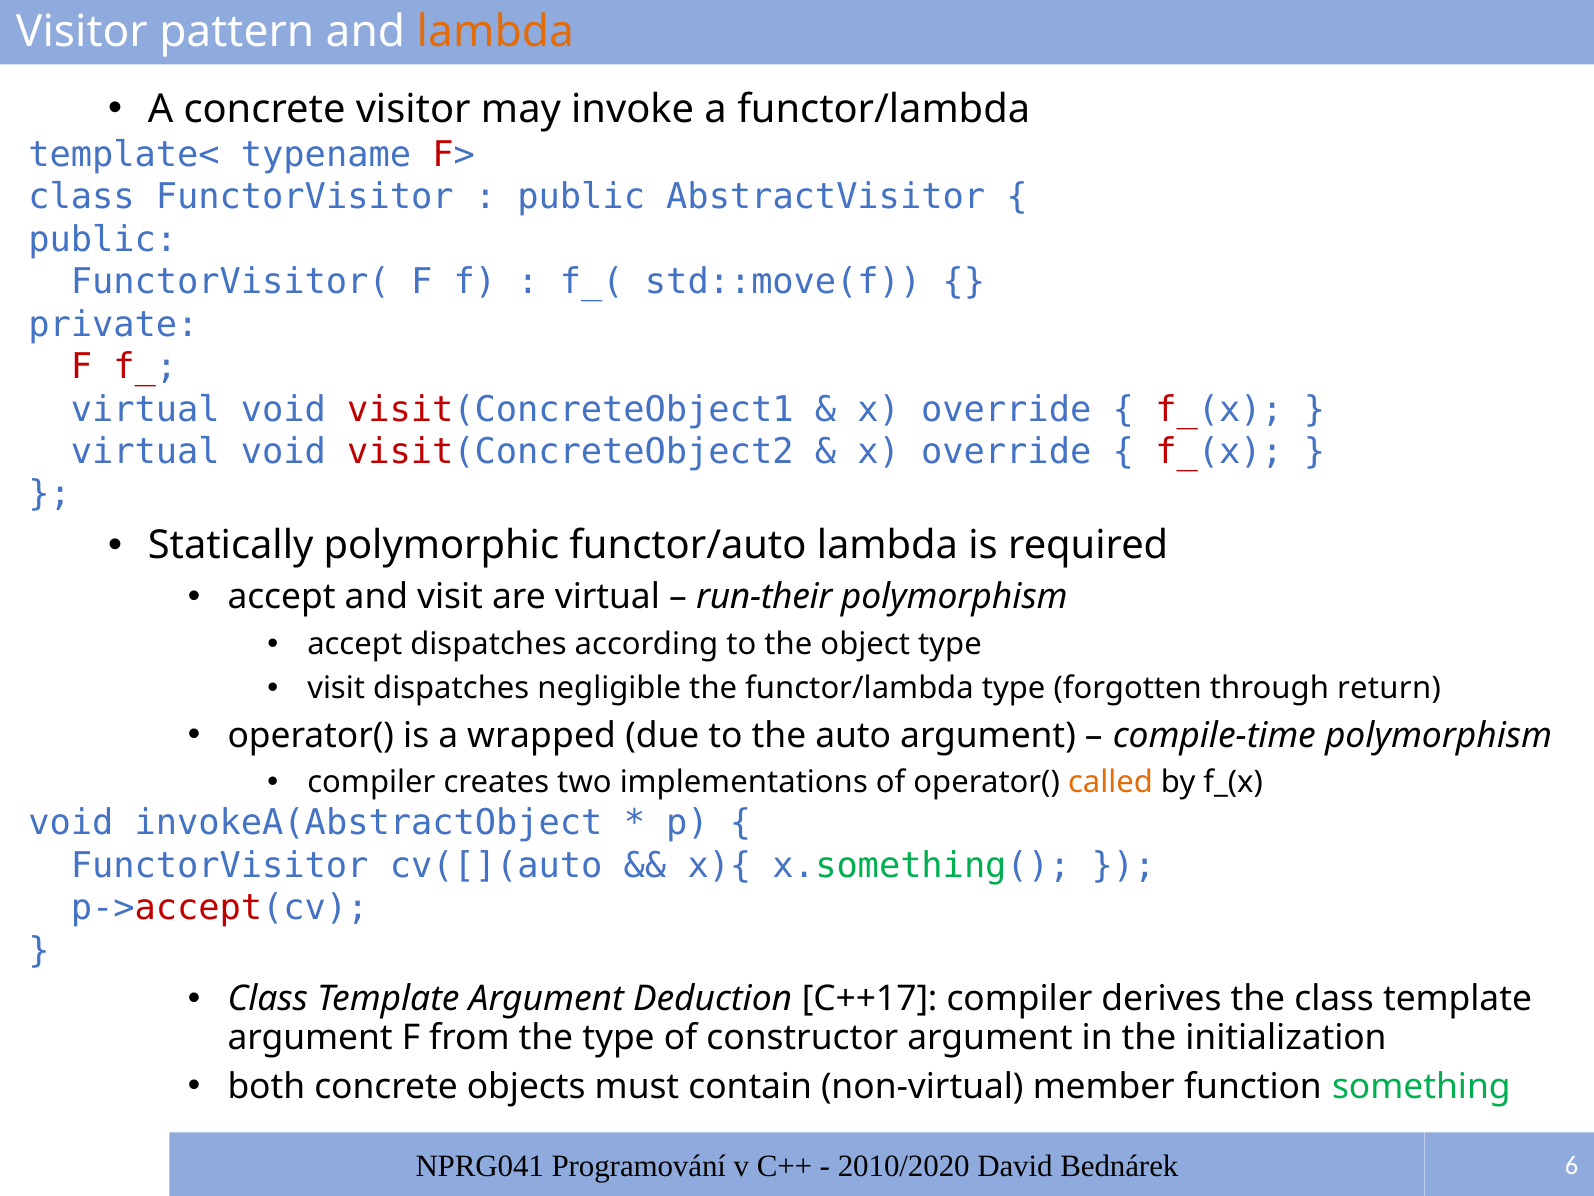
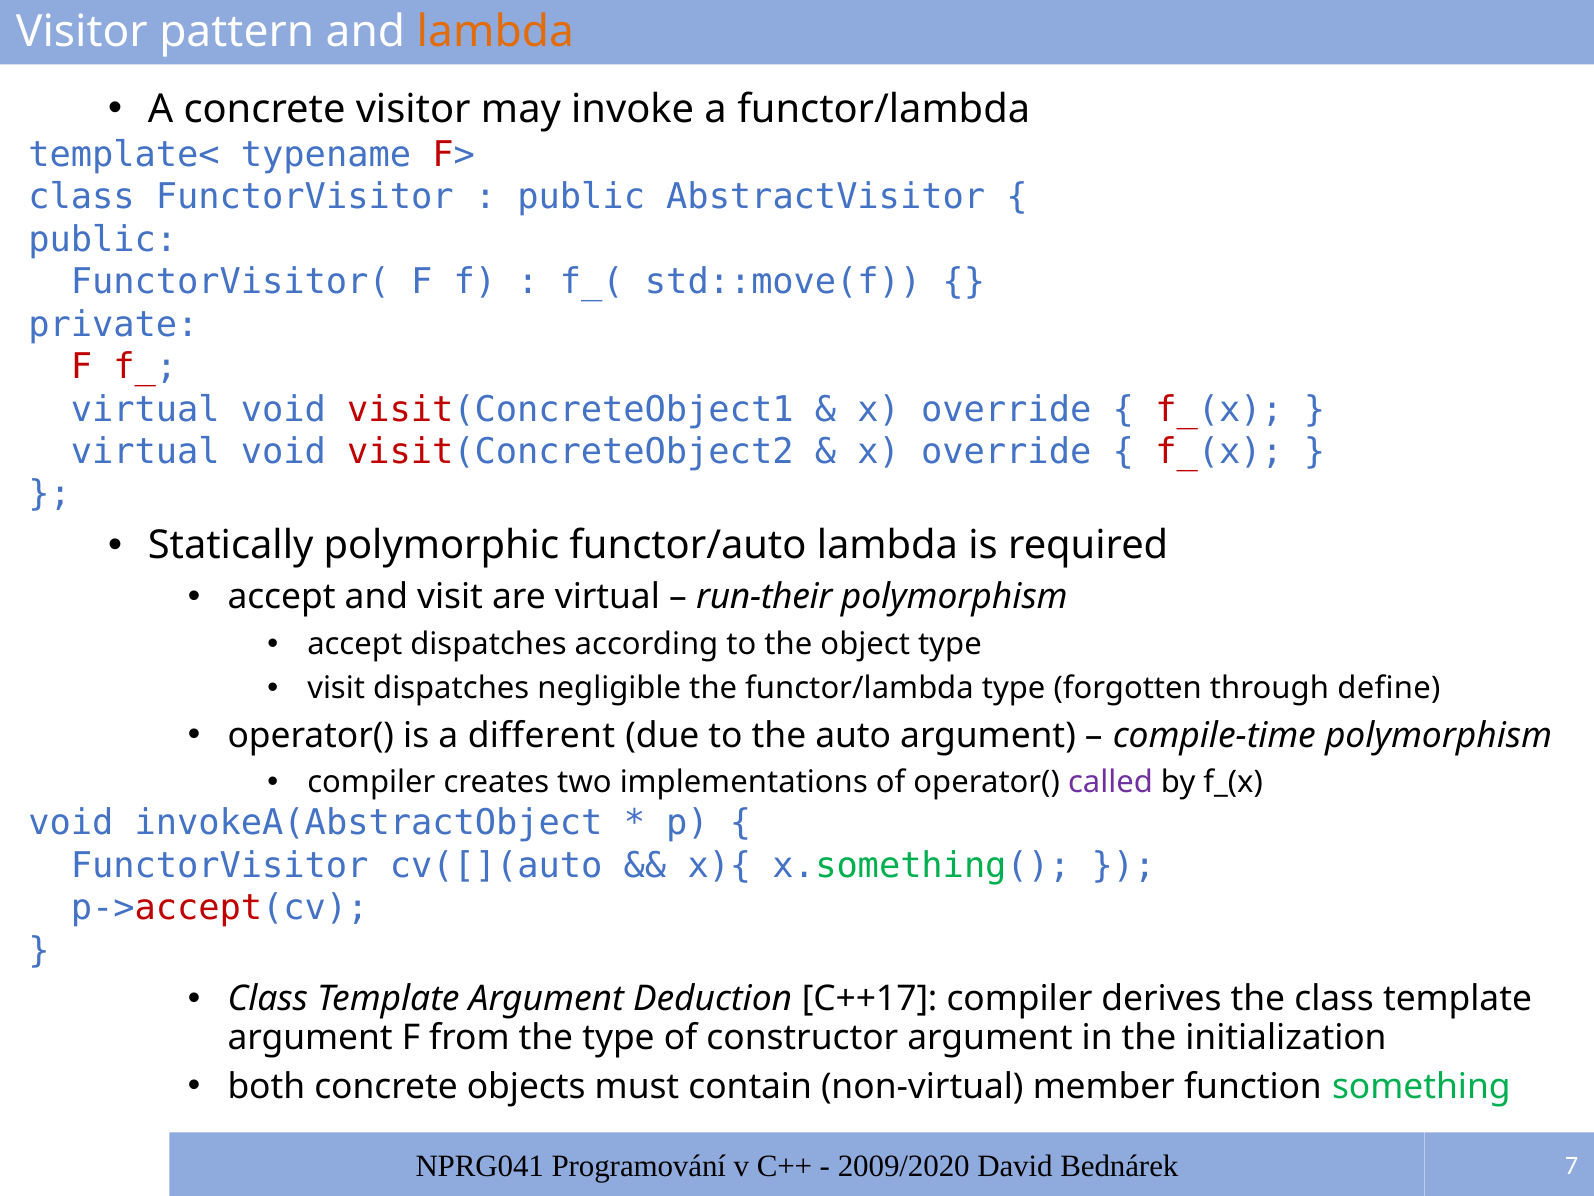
return: return -> define
wrapped: wrapped -> different
called colour: orange -> purple
2010/2020: 2010/2020 -> 2009/2020
6: 6 -> 7
